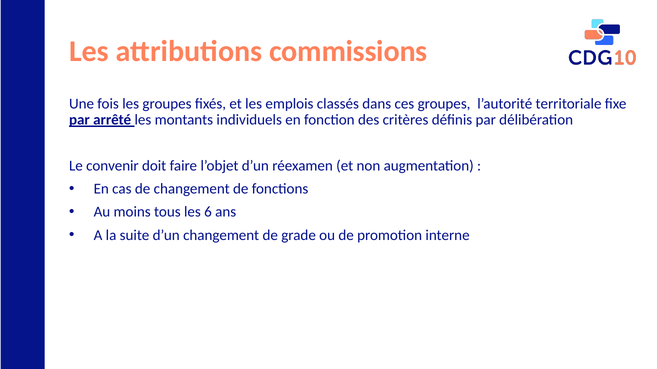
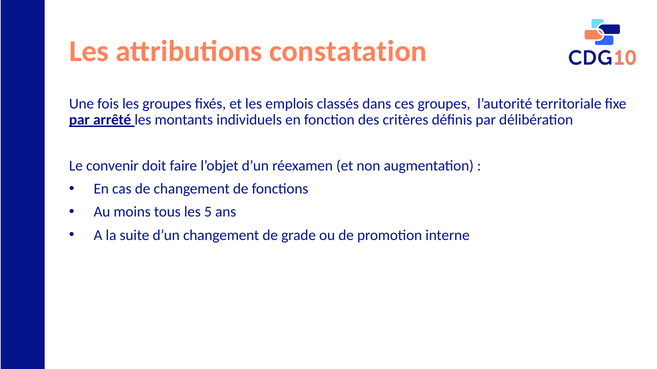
commissions: commissions -> constatation
6: 6 -> 5
